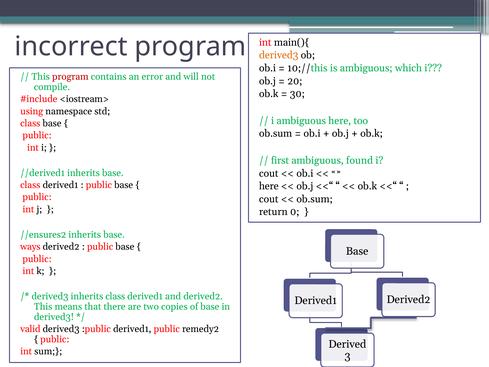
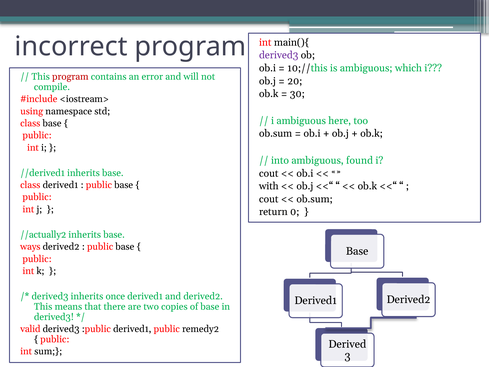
derived3 at (279, 55) colour: orange -> purple
first: first -> into
here at (269, 186): here -> with
//ensures2: //ensures2 -> //actually2
inherits class: class -> once
